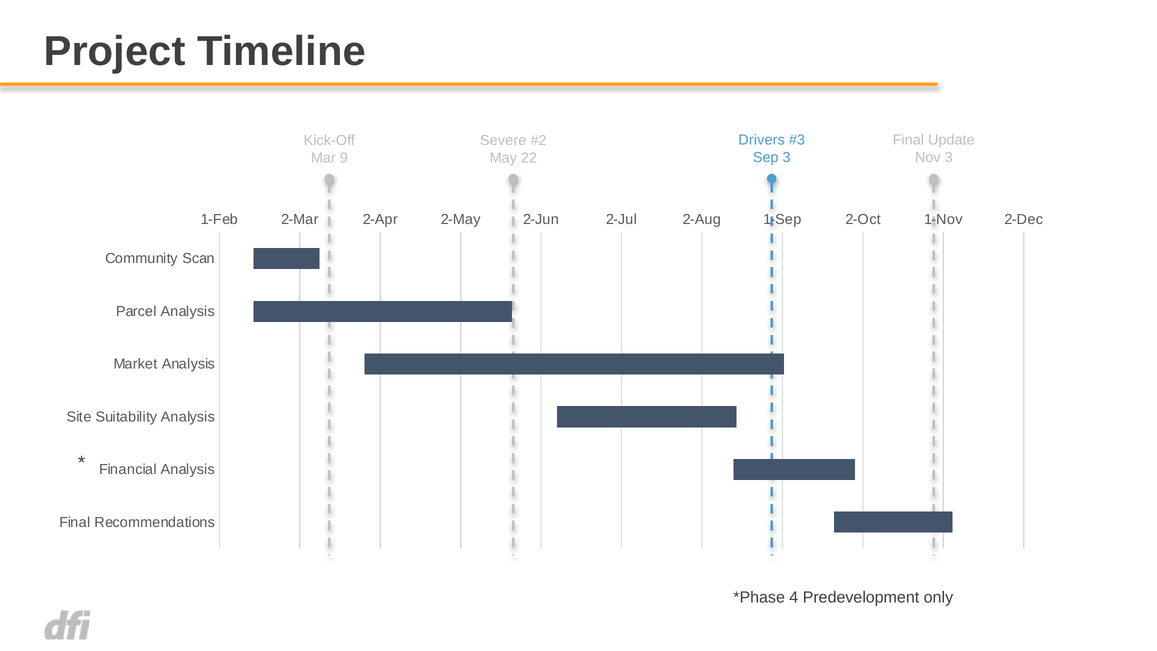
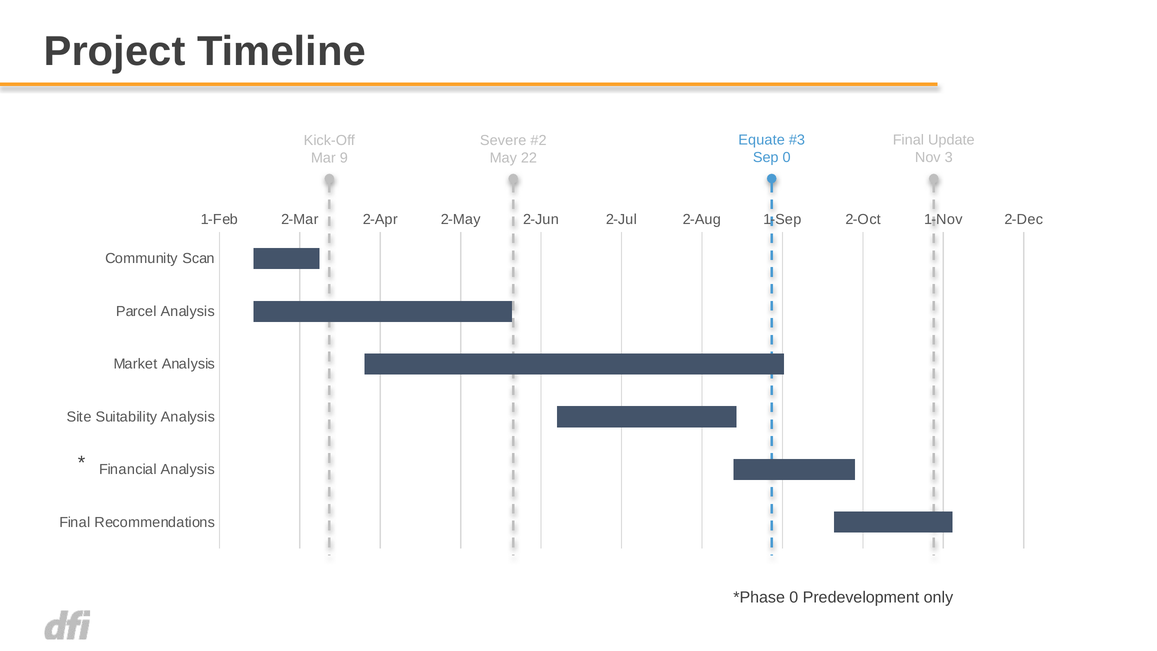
Drivers: Drivers -> Equate
Sep 3: 3 -> 0
4 at (794, 597): 4 -> 0
